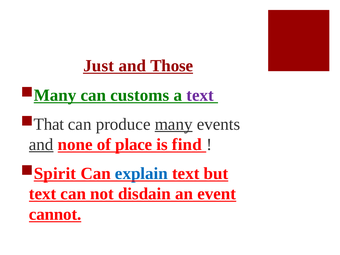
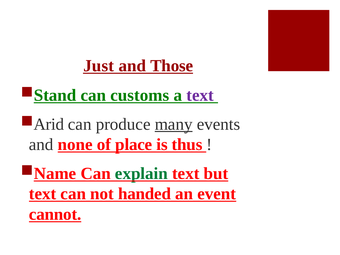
Many at (55, 95): Many -> Stand
That: That -> Arid
and at (41, 145) underline: present -> none
find: find -> thus
Spirit: Spirit -> Name
explain colour: blue -> green
disdain: disdain -> handed
